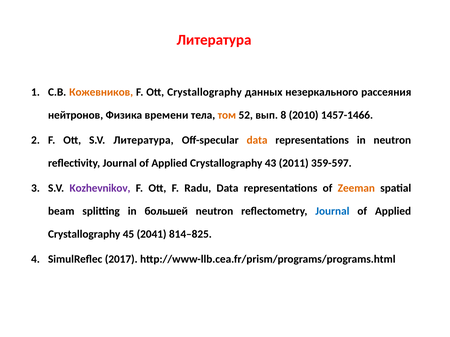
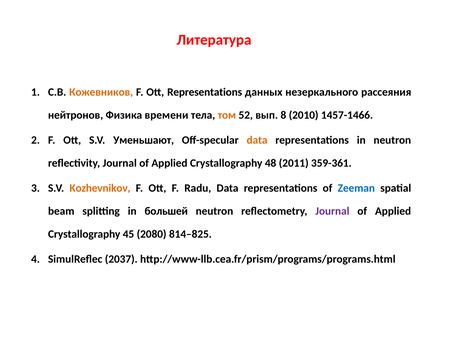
Ott Crystallography: Crystallography -> Representations
S.V Литература: Литература -> Уменьшают
43: 43 -> 48
359-597: 359-597 -> 359-361
Kozhevnikov colour: purple -> orange
Zeeman colour: orange -> blue
Journal at (332, 212) colour: blue -> purple
2041: 2041 -> 2080
2017: 2017 -> 2037
